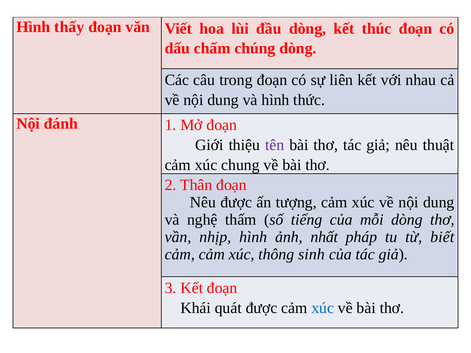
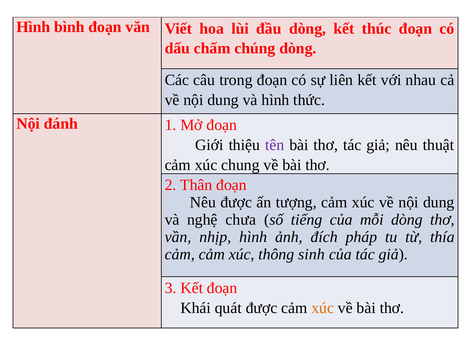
thấy: thấy -> bình
thấm: thấm -> chưa
nhất: nhất -> đích
biết: biết -> thía
xúc at (323, 308) colour: blue -> orange
